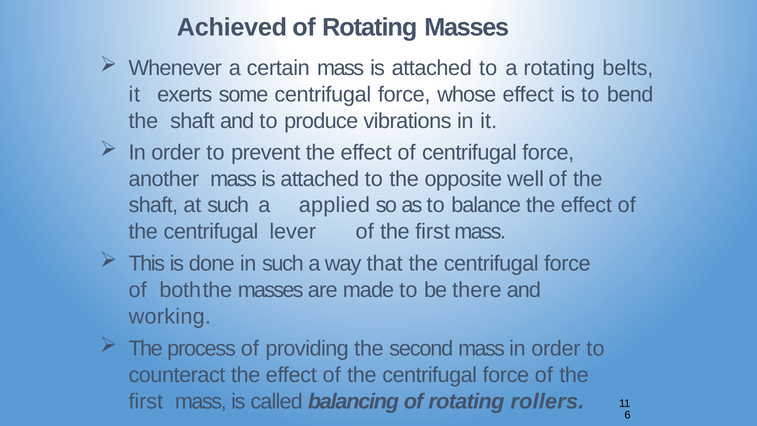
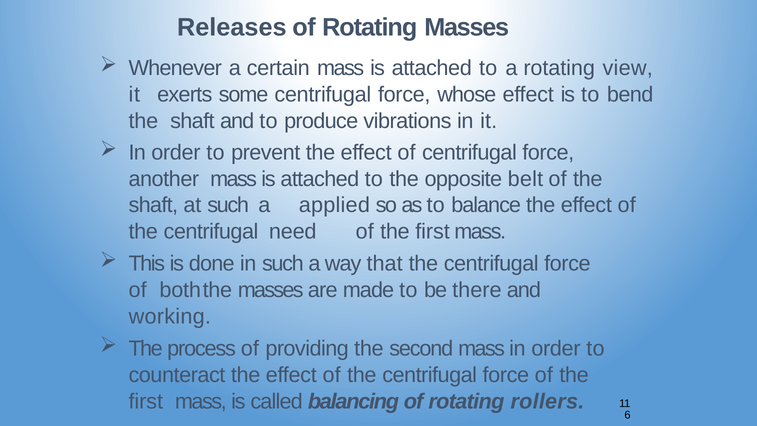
Achieved: Achieved -> Releases
belts: belts -> view
well: well -> belt
lever: lever -> need
